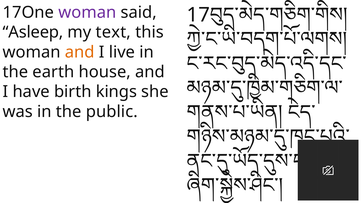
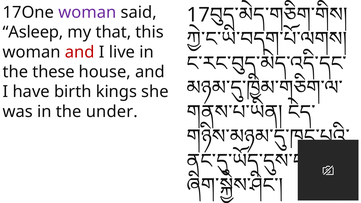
text: text -> that
and at (80, 52) colour: orange -> red
earth: earth -> these
public: public -> under
